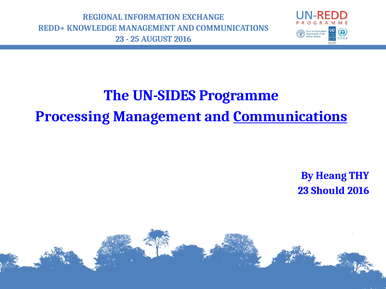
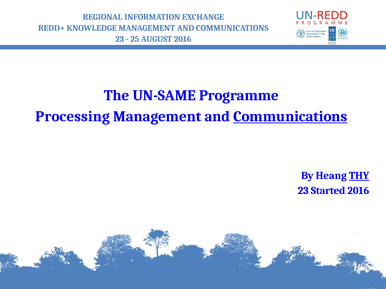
UN-SIDES: UN-SIDES -> UN-SAME
THY underline: none -> present
Should: Should -> Started
